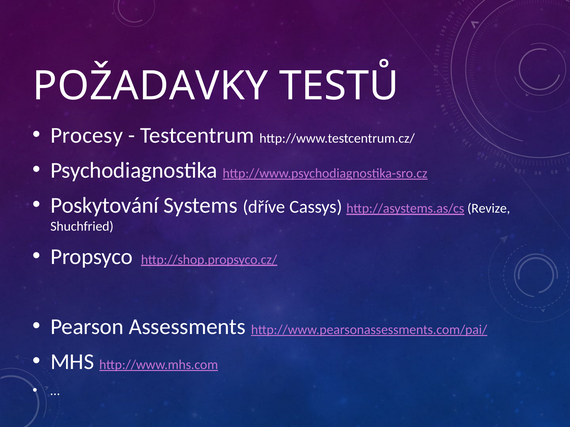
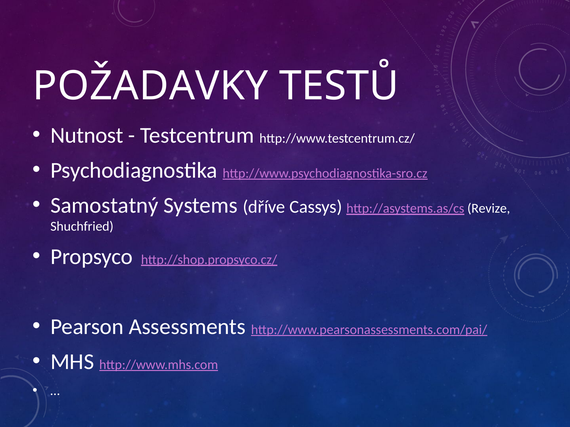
Procesy: Procesy -> Nutnost
Poskytování: Poskytování -> Samostatný
